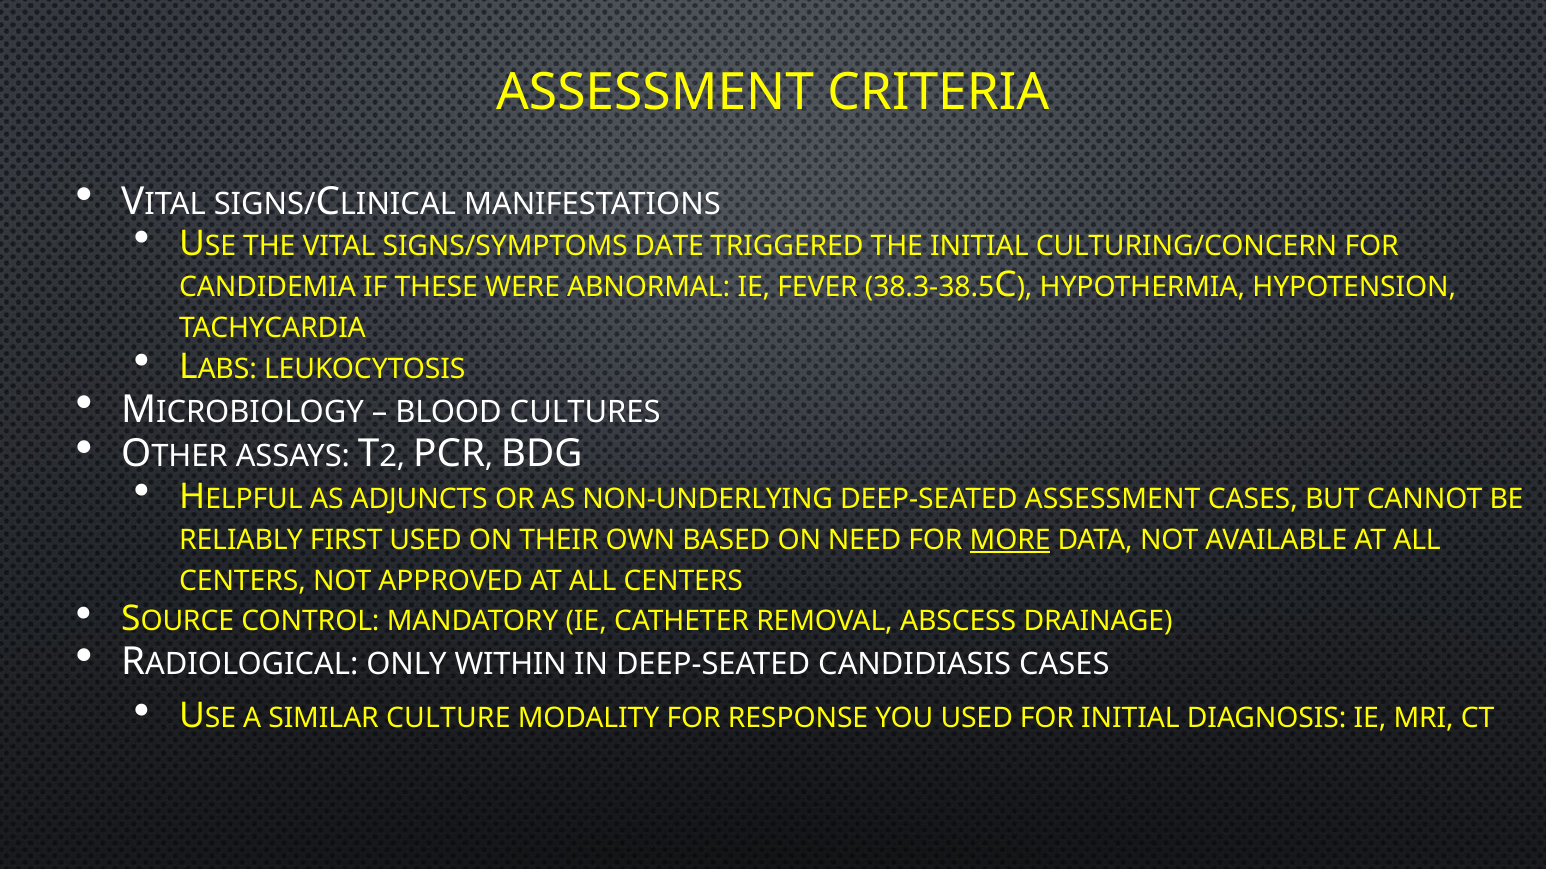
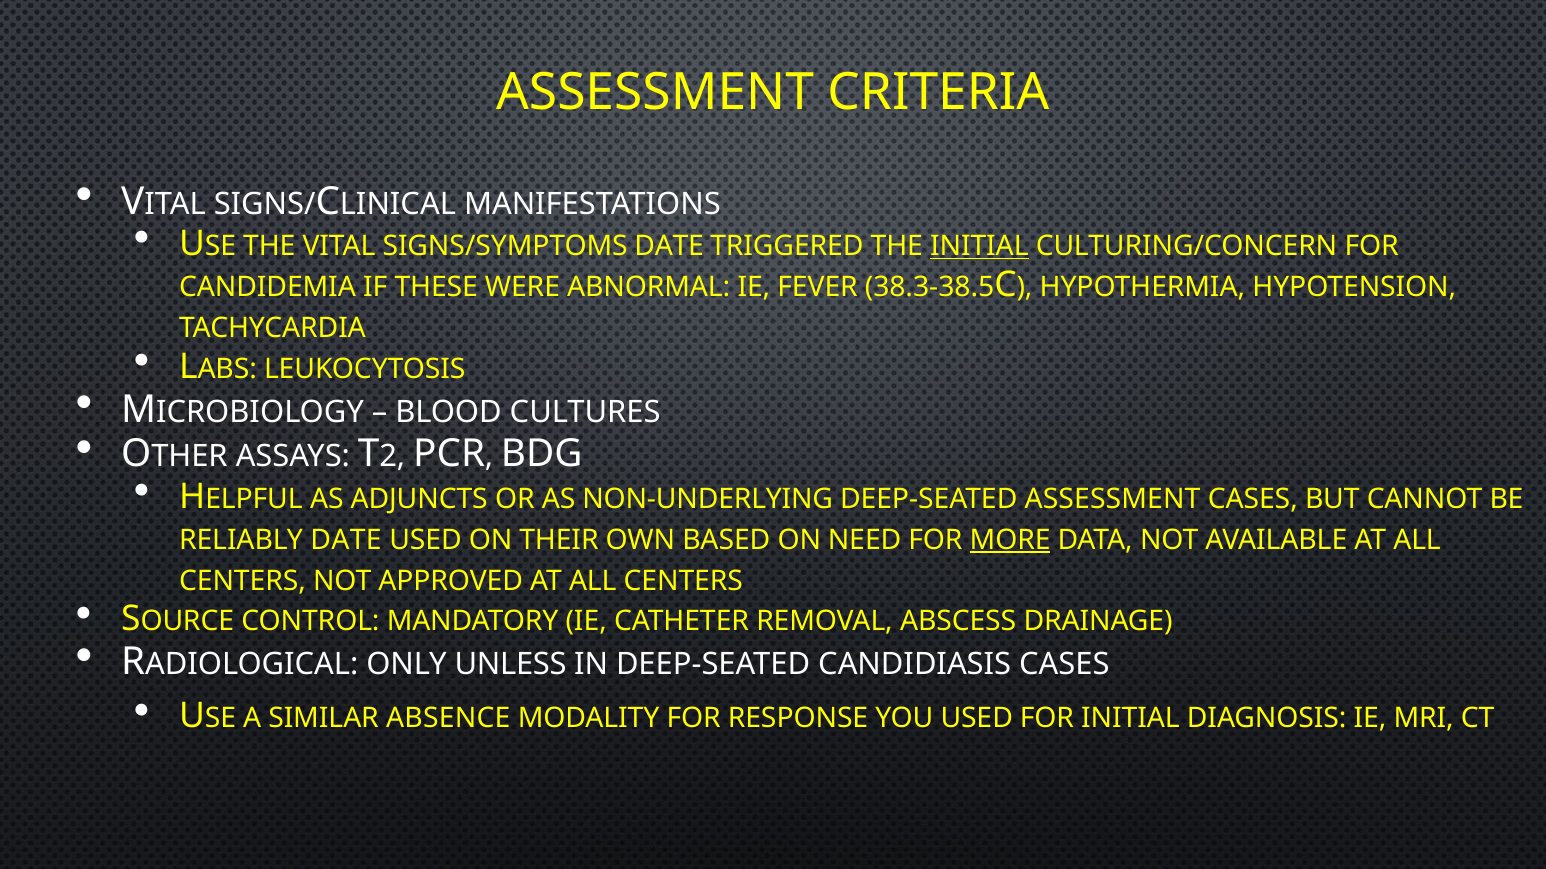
INITIAL at (979, 246) underline: none -> present
RELIABLY FIRST: FIRST -> DATE
WITHIN: WITHIN -> UNLESS
CULTURE: CULTURE -> ABSENCE
